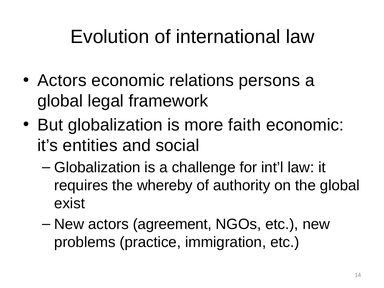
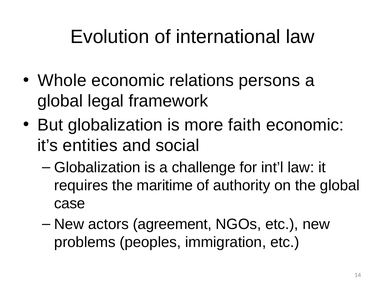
Actors at (62, 81): Actors -> Whole
whereby: whereby -> maritime
exist: exist -> case
practice: practice -> peoples
